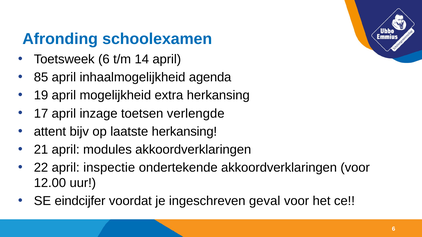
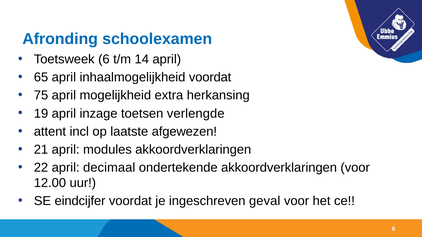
85: 85 -> 65
inhaalmogelijkheid agenda: agenda -> voordat
19: 19 -> 75
17: 17 -> 19
bijv: bijv -> incl
laatste herkansing: herkansing -> afgewezen
inspectie: inspectie -> decimaal
